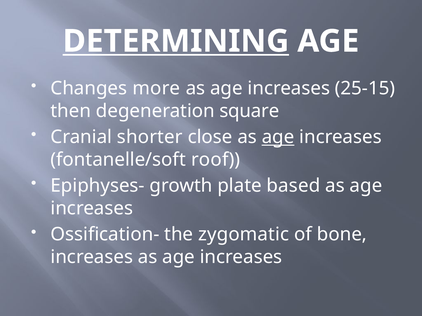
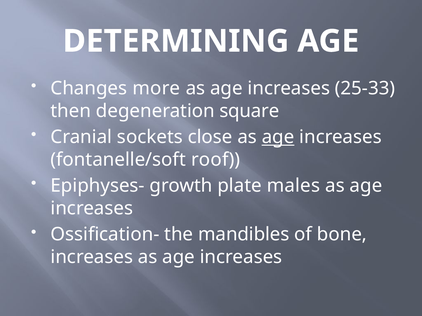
DETERMINING underline: present -> none
25-15: 25-15 -> 25-33
shorter: shorter -> sockets
based: based -> males
zygomatic: zygomatic -> mandibles
